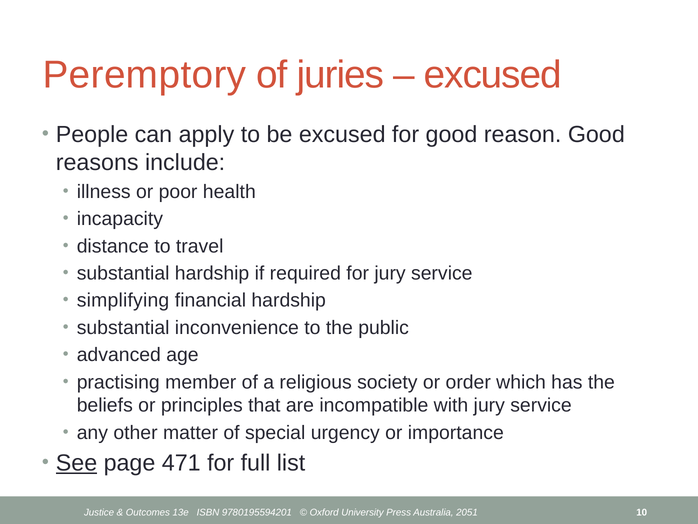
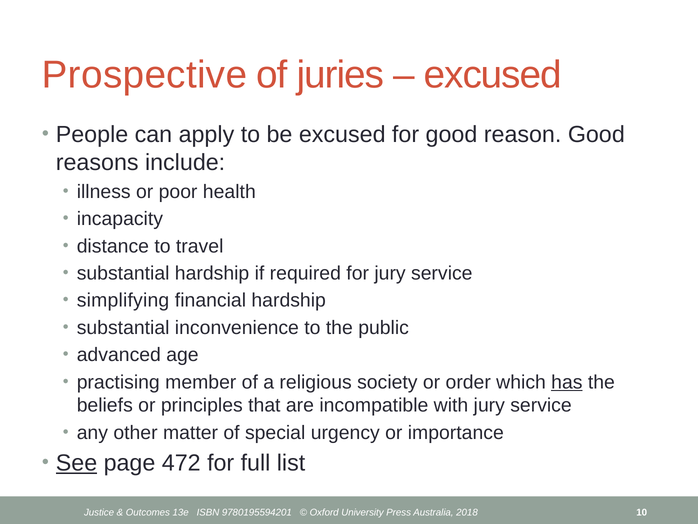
Peremptory: Peremptory -> Prospective
has underline: none -> present
471: 471 -> 472
2051: 2051 -> 2018
